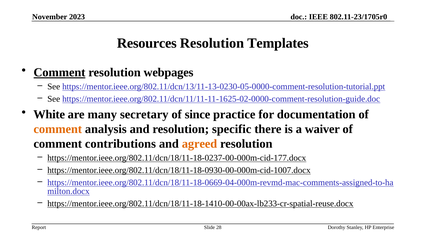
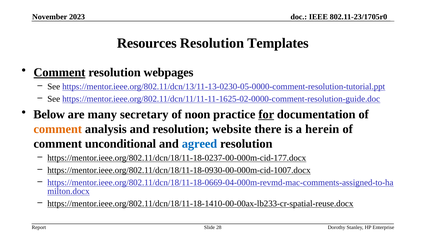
White: White -> Below
since: since -> noon
for underline: none -> present
specific: specific -> website
waiver: waiver -> herein
contributions: contributions -> unconditional
agreed colour: orange -> blue
